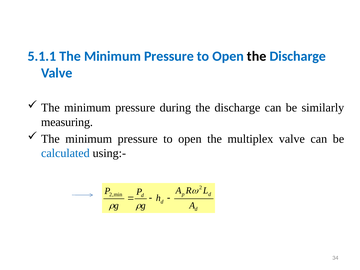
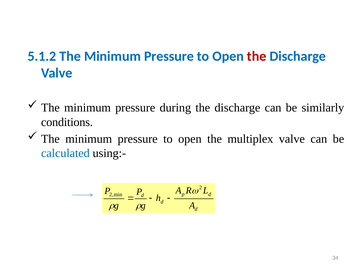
5.1.1: 5.1.1 -> 5.1.2
the at (257, 56) colour: black -> red
measuring: measuring -> conditions
